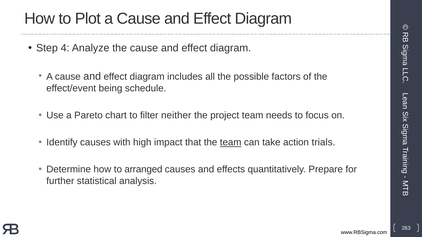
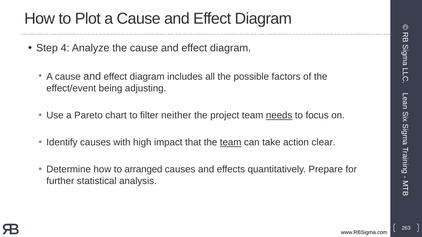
schedule: schedule -> adjusting
needs underline: none -> present
trials: trials -> clear
